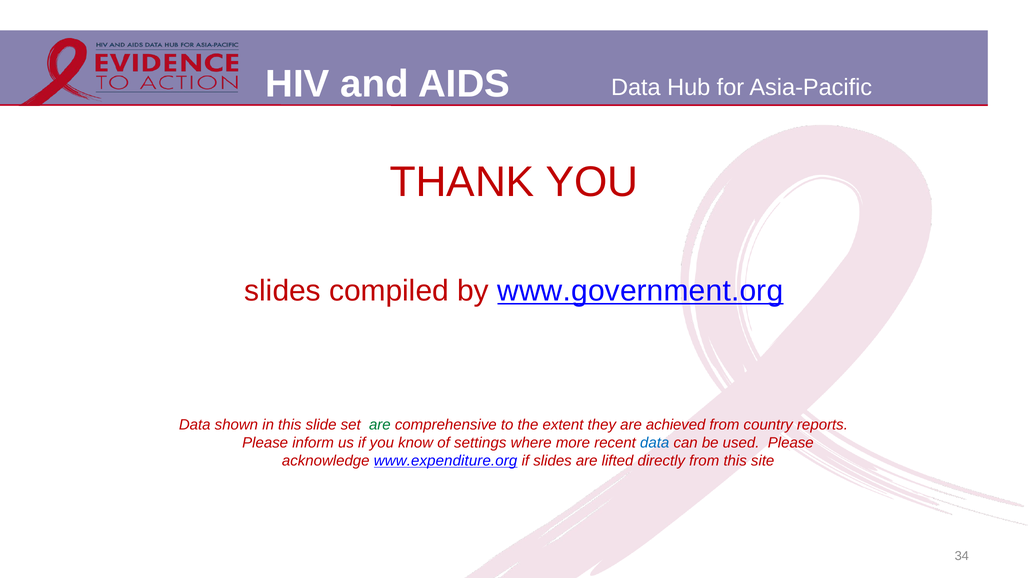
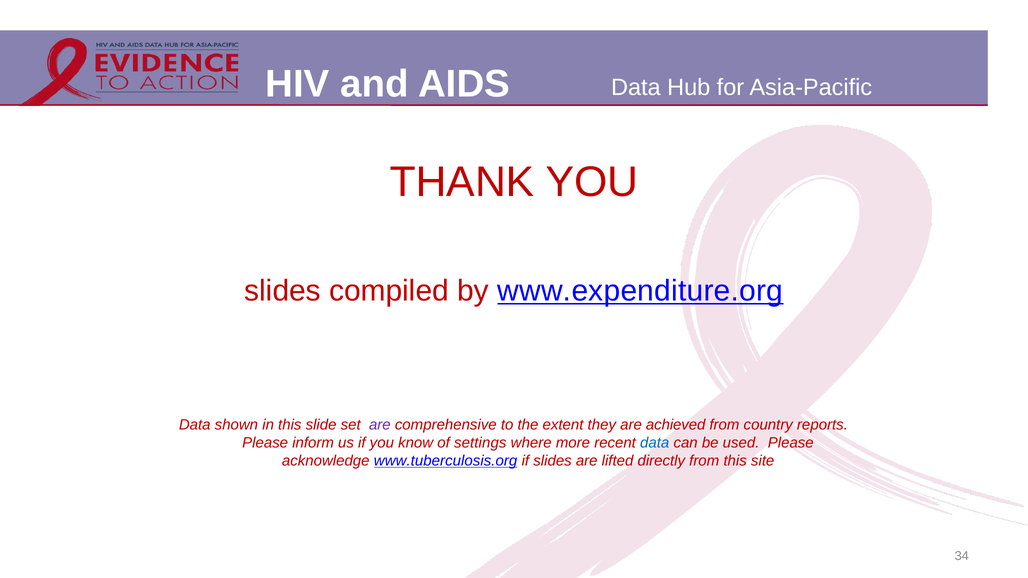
www.government.org: www.government.org -> www.expenditure.org
are at (380, 425) colour: green -> purple
www.expenditure.org: www.expenditure.org -> www.tuberculosis.org
